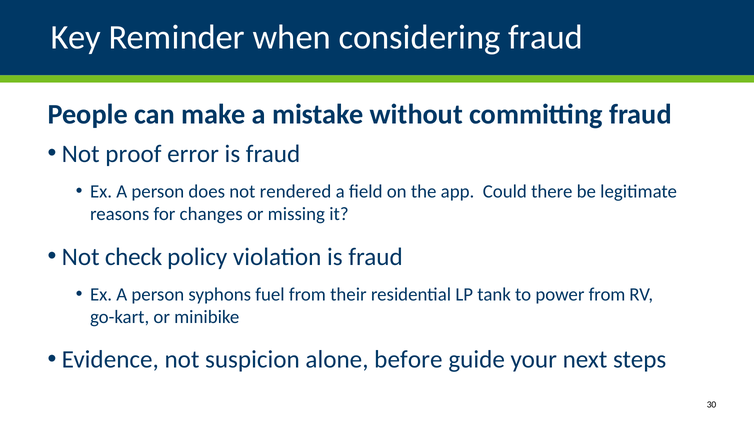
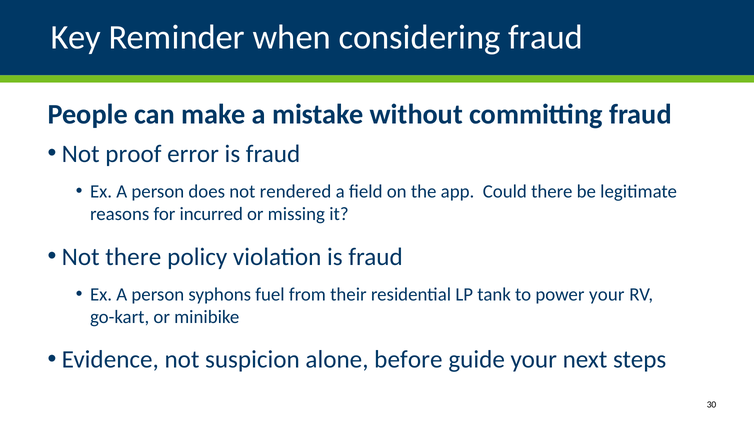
changes: changes -> incurred
Not check: check -> there
power from: from -> your
